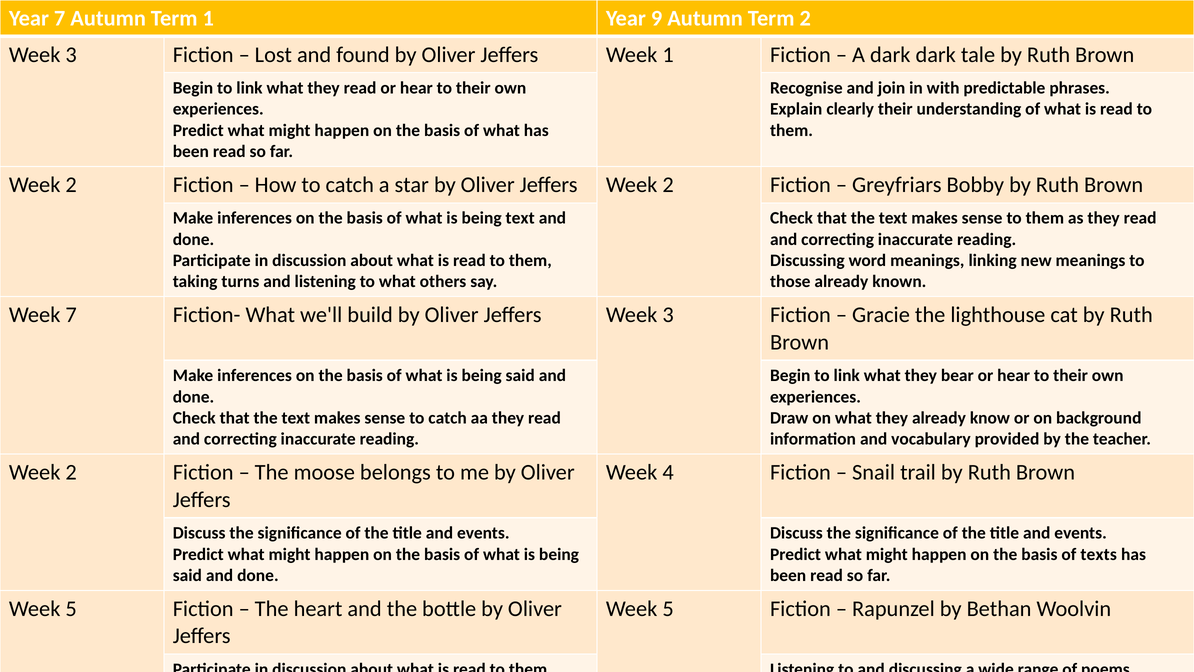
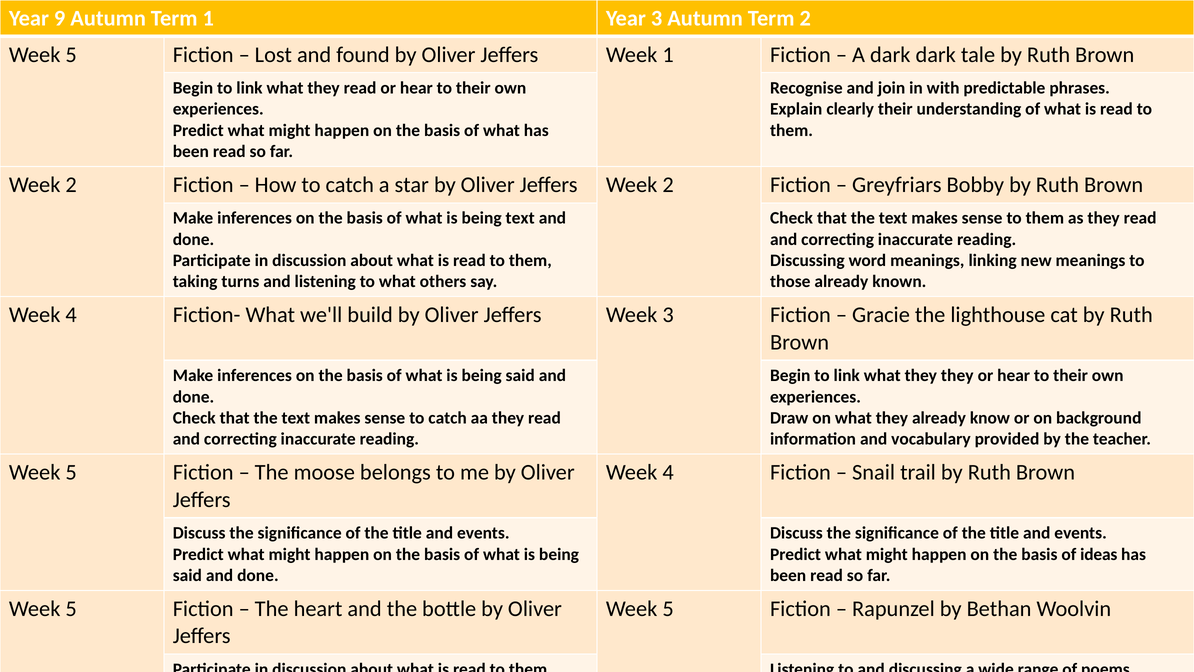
Year 7: 7 -> 9
Year 9: 9 -> 3
3 at (71, 55): 3 -> 5
7 at (71, 315): 7 -> 4
they bear: bear -> they
2 at (71, 472): 2 -> 5
texts: texts -> ideas
